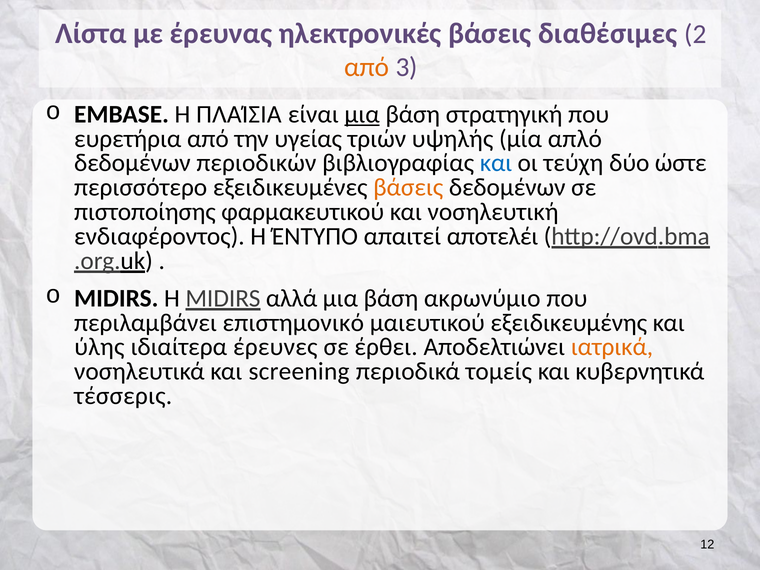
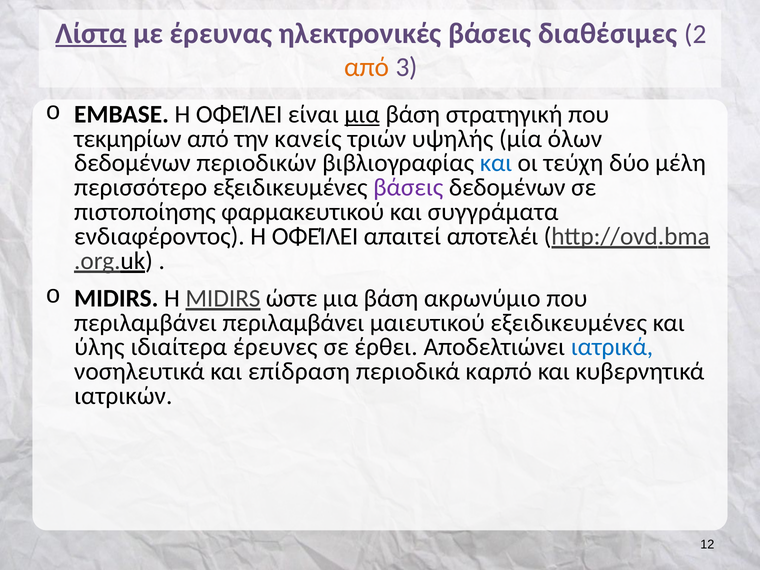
Λίστα underline: none -> present
H ΠΛΑΊΣΙΑ: ΠΛΑΊΣΙΑ -> ΟΦΕΊΛΕΙ
ευρετήρια: ευρετήρια -> τεκμηρίων
υγείας: υγείας -> κανείς
απλό: απλό -> όλων
ώστε: ώστε -> μέλη
βάσεις at (408, 187) colour: orange -> purple
νοσηλευτική: νοσηλευτική -> συγγράματα
Η ΈΝΤΥΠΟ: ΈΝΤΥΠΟ -> ΟΦΕΊΛΕΙ
αλλά: αλλά -> ώστε
περιλαμβάνει επιστημονικό: επιστημονικό -> περιλαμβάνει
μαιευτικού εξειδικευμένης: εξειδικευμένης -> εξειδικευμένες
ιατρικά colour: orange -> blue
screening: screening -> επίδραση
τομείς: τομείς -> καρπό
τέσσερις: τέσσερις -> ιατρικών
